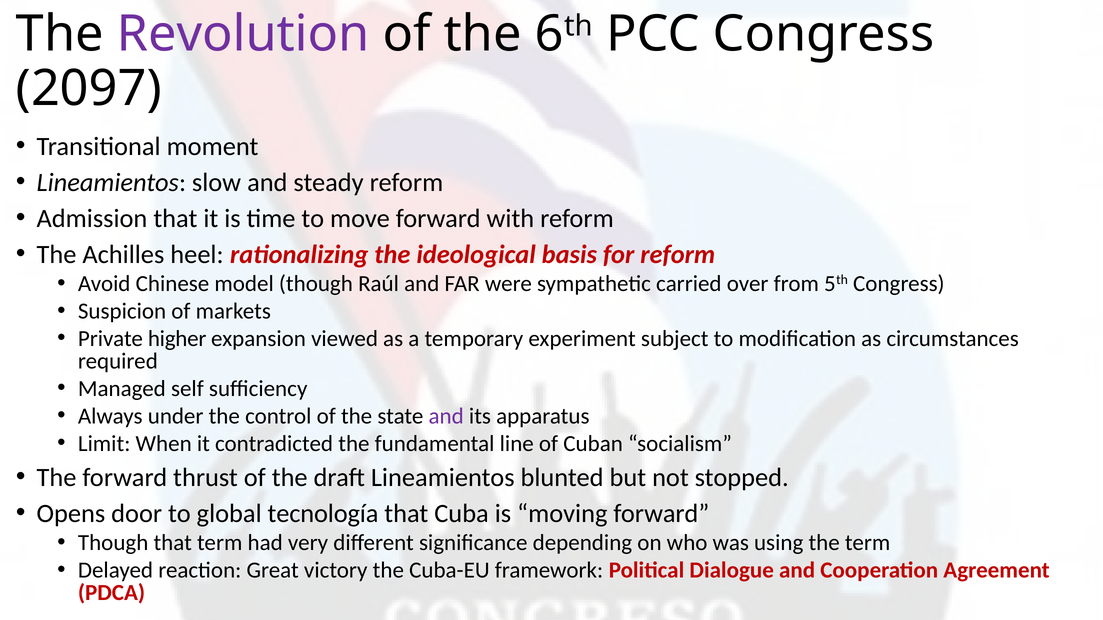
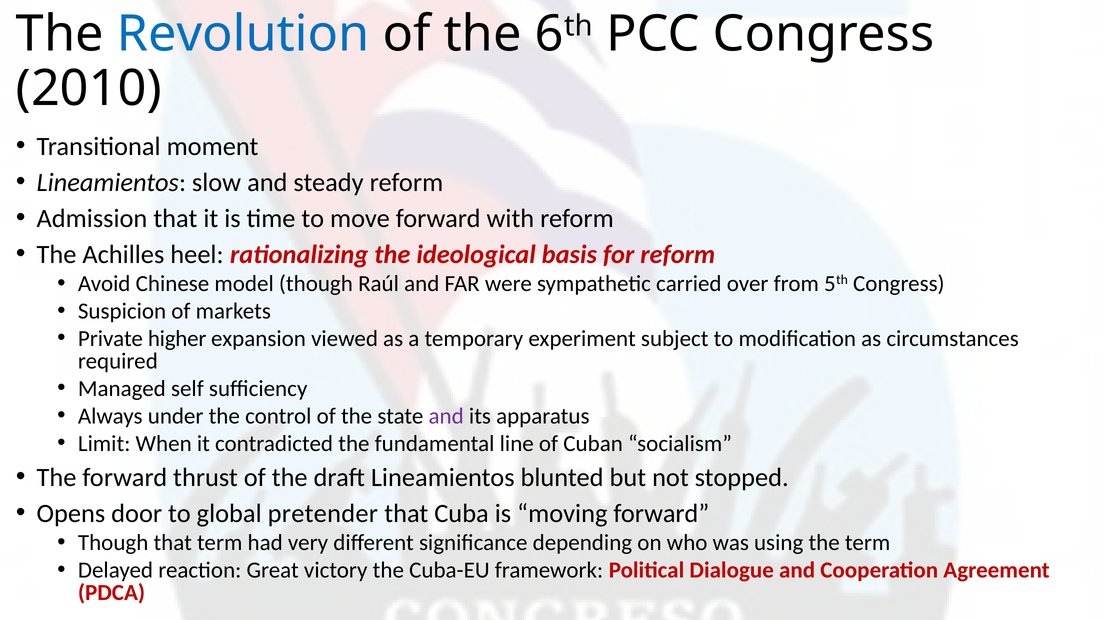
Revolution colour: purple -> blue
2097: 2097 -> 2010
tecnología: tecnología -> pretender
